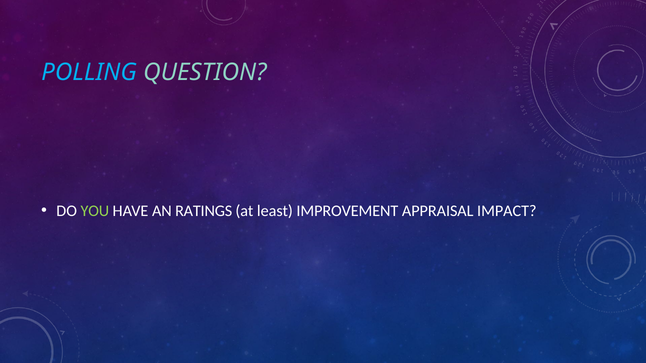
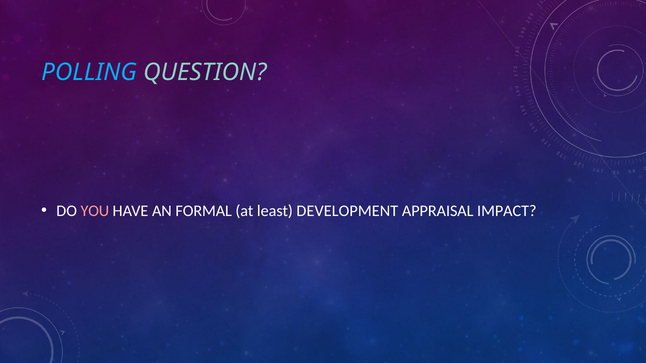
YOU colour: light green -> pink
RATINGS: RATINGS -> FORMAL
IMPROVEMENT: IMPROVEMENT -> DEVELOPMENT
